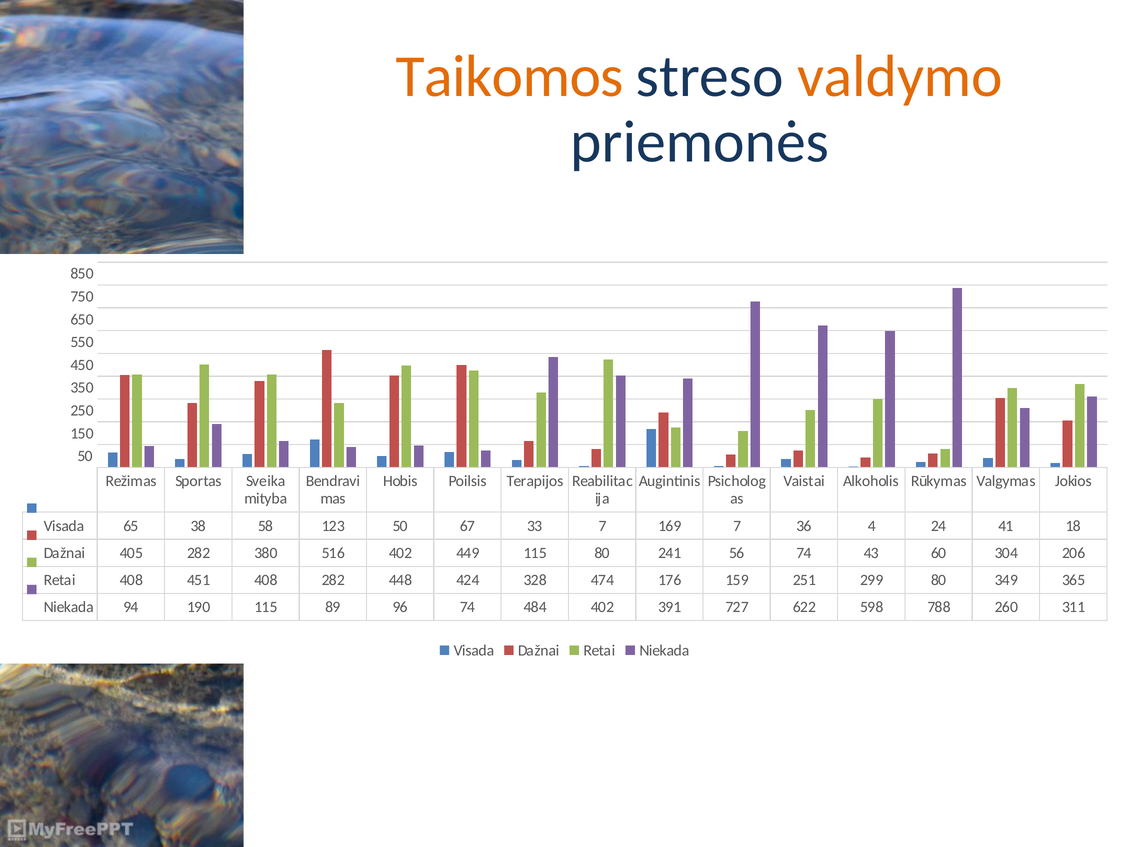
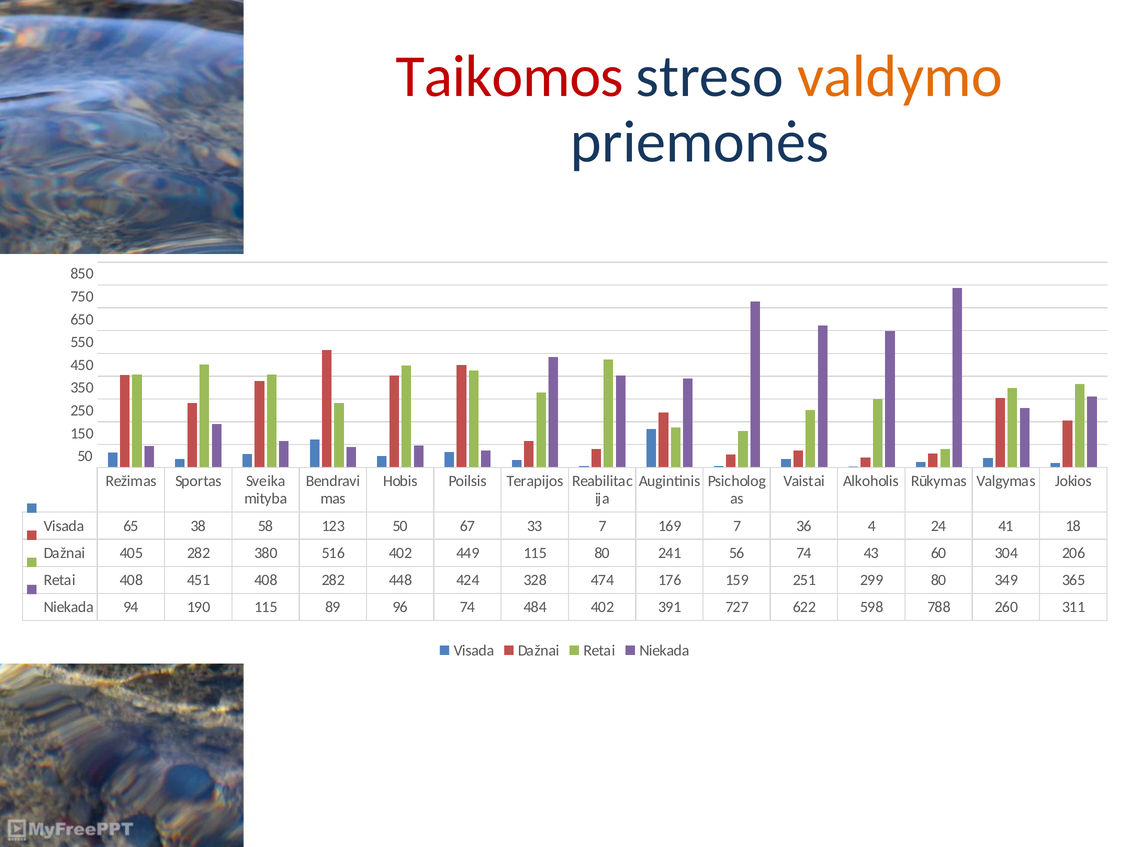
Taikomos colour: orange -> red
